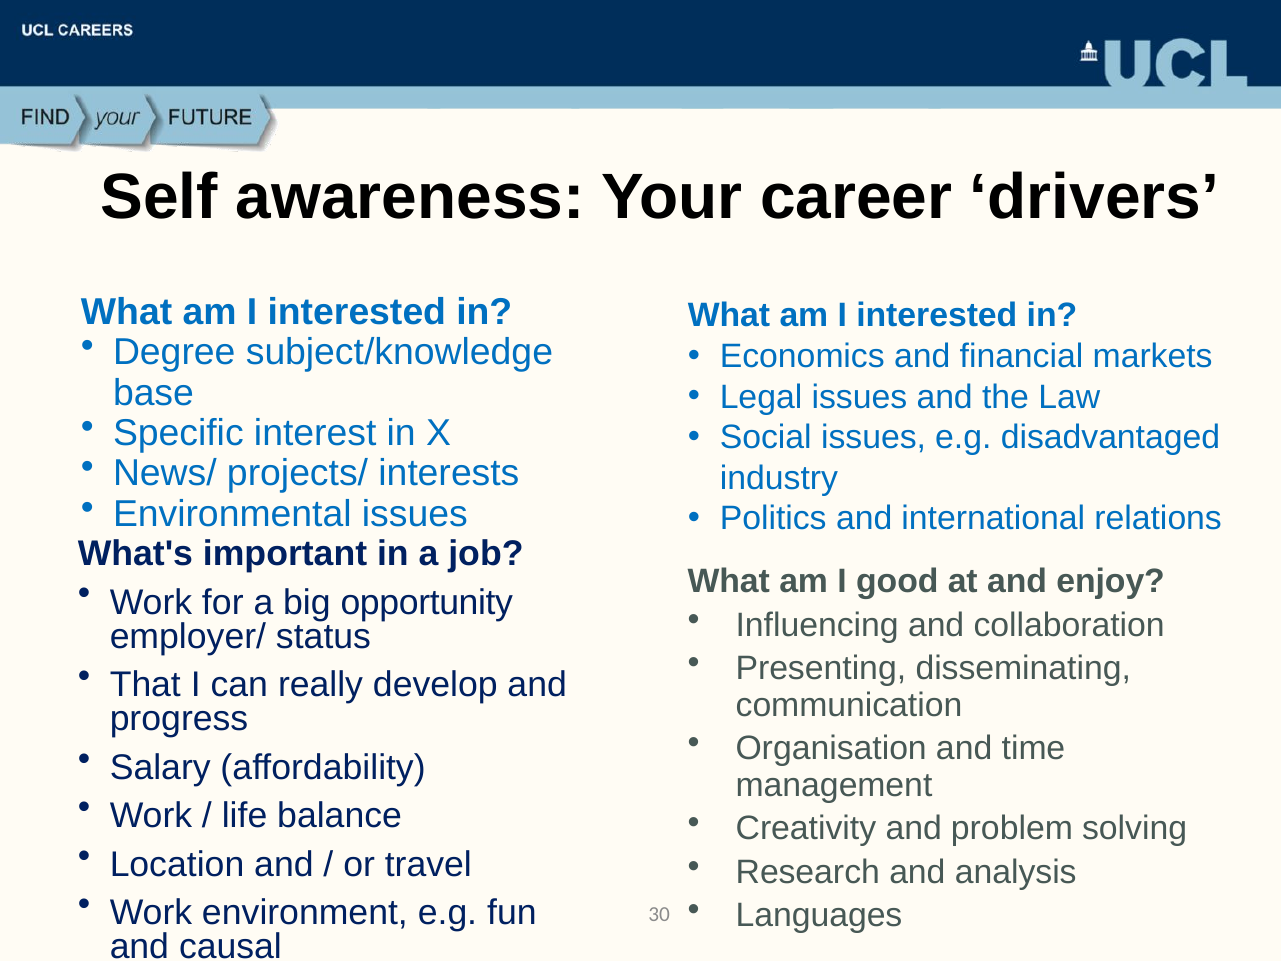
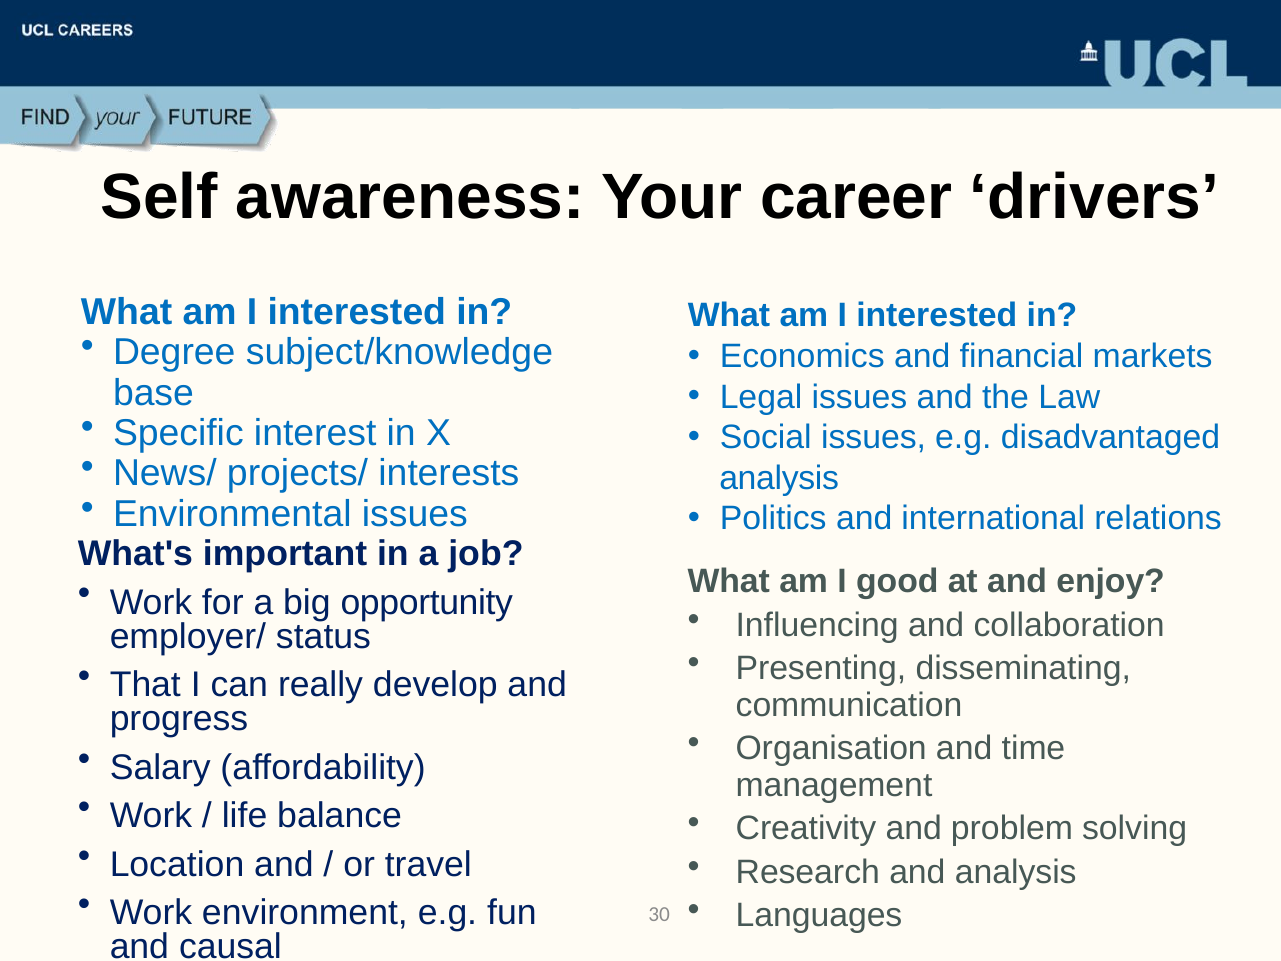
industry at (779, 478): industry -> analysis
